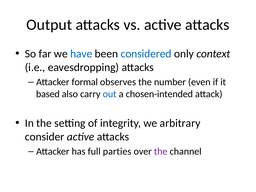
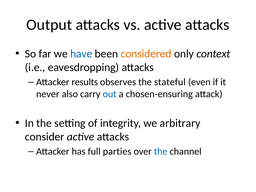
considered colour: blue -> orange
formal: formal -> results
number: number -> stateful
based: based -> never
chosen-intended: chosen-intended -> chosen-ensuring
the at (161, 152) colour: purple -> blue
